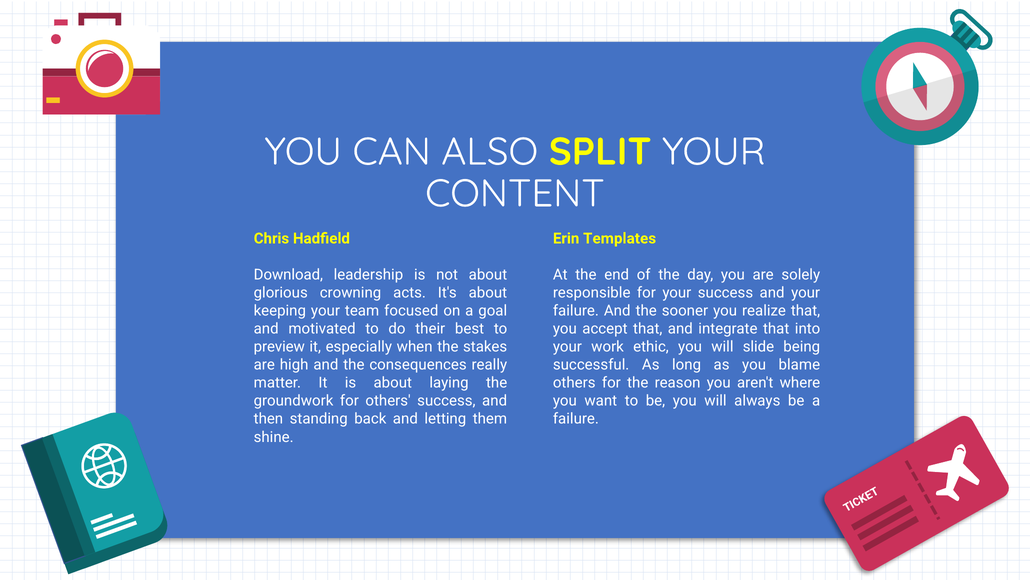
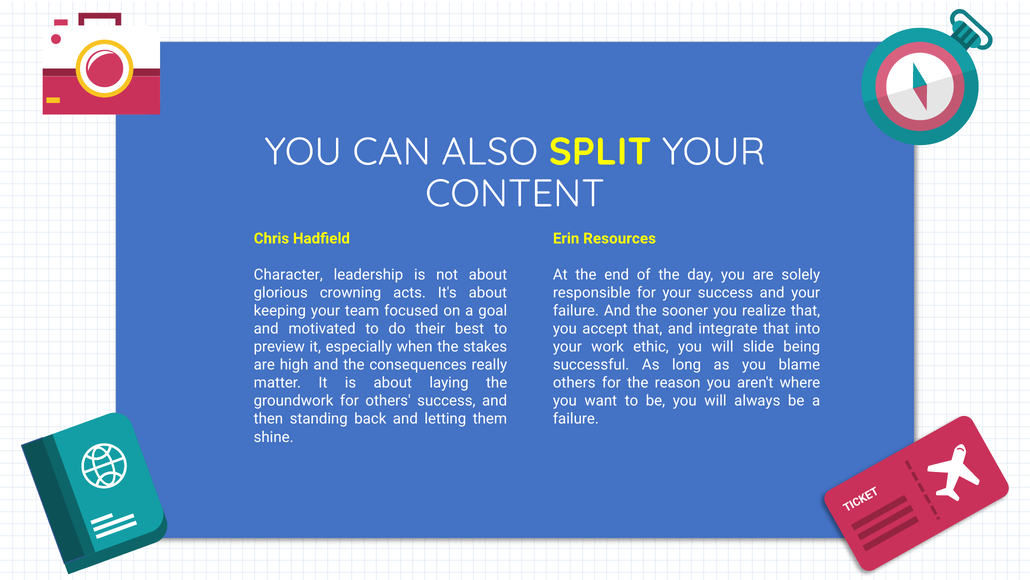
Templates: Templates -> Resources
Download: Download -> Character
